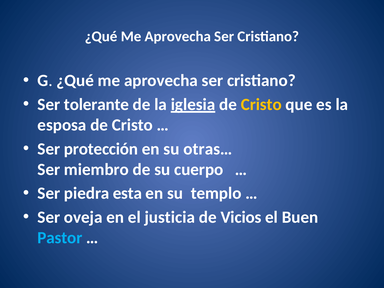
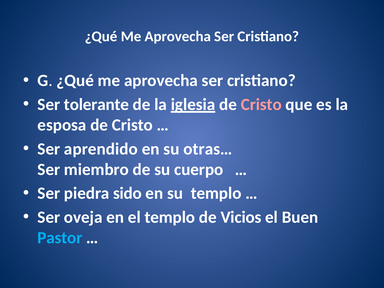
Cristo at (261, 104) colour: yellow -> pink
protección: protección -> aprendido
esta: esta -> sido
el justicia: justicia -> templo
